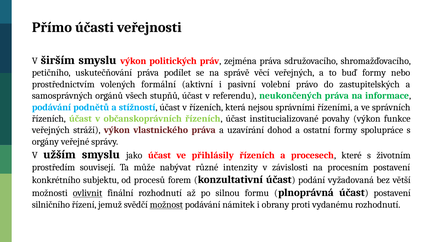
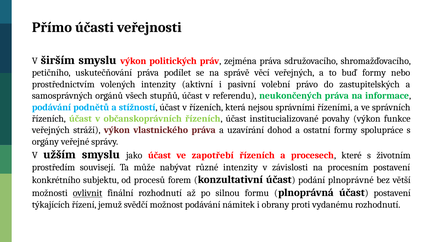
volených formální: formální -> intenzity
přihlásily: přihlásily -> zapotřebí
vyžadovaná: vyžadovaná -> plnoprávné
silničního: silničního -> týkajících
možnost underline: present -> none
